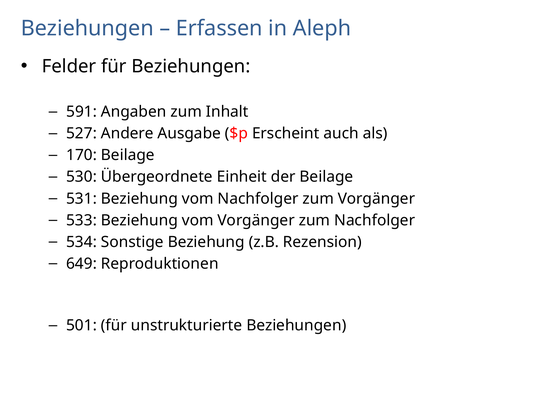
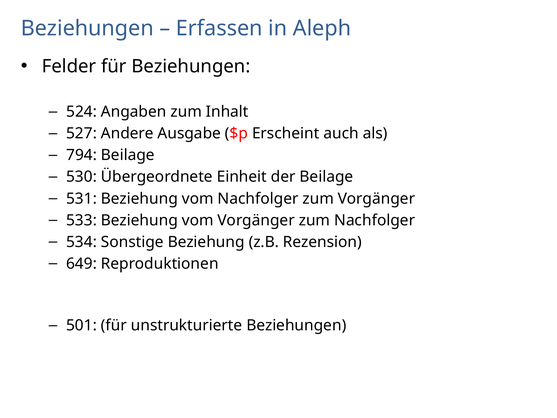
591: 591 -> 524
170: 170 -> 794
